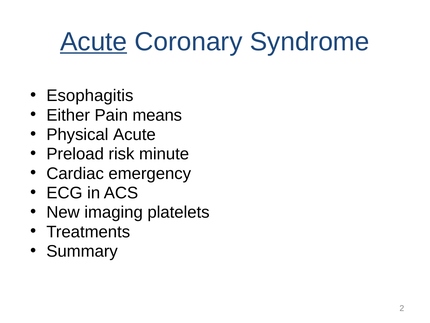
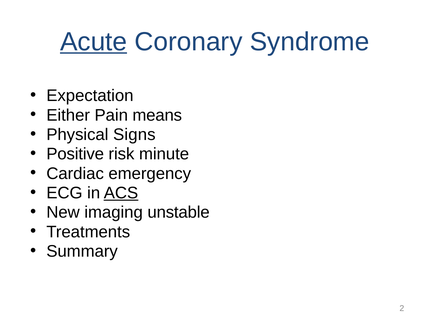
Esophagitis: Esophagitis -> Expectation
Physical Acute: Acute -> Signs
Preload: Preload -> Positive
ACS underline: none -> present
platelets: platelets -> unstable
